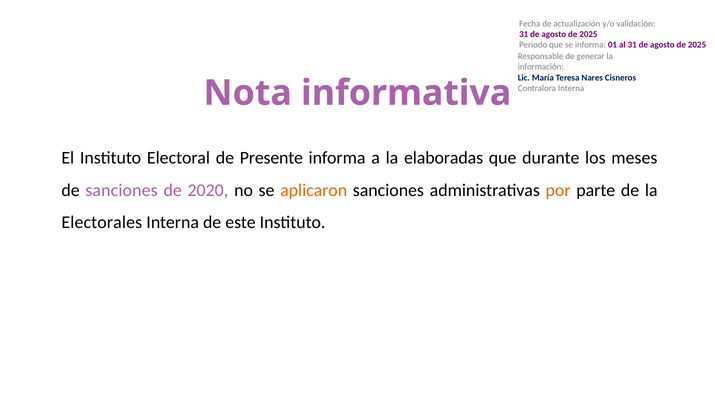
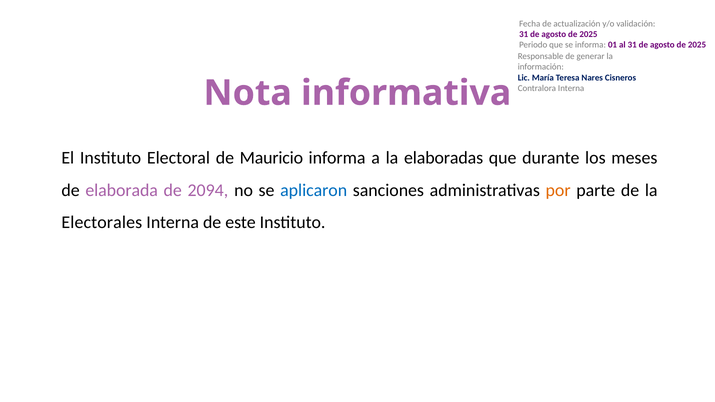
Presente: Presente -> Mauricio
de sanciones: sanciones -> elaborada
2020: 2020 -> 2094
aplicaron colour: orange -> blue
